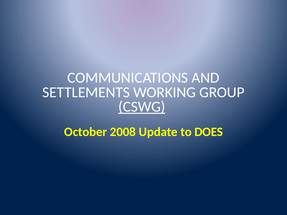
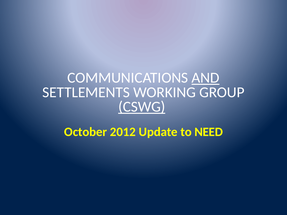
AND underline: none -> present
2008: 2008 -> 2012
DOES: DOES -> NEED
